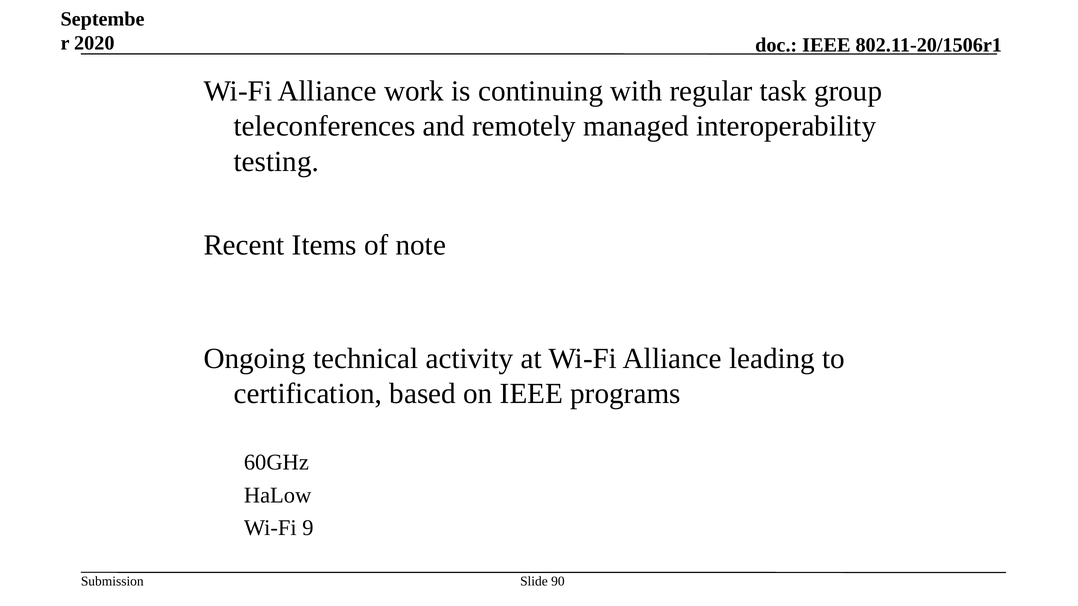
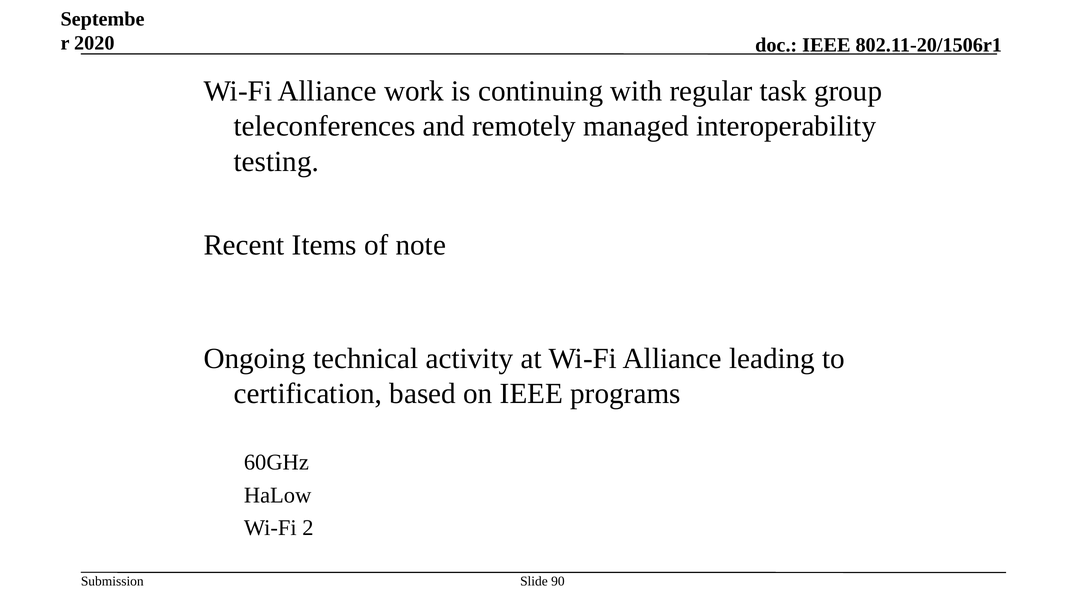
9: 9 -> 2
